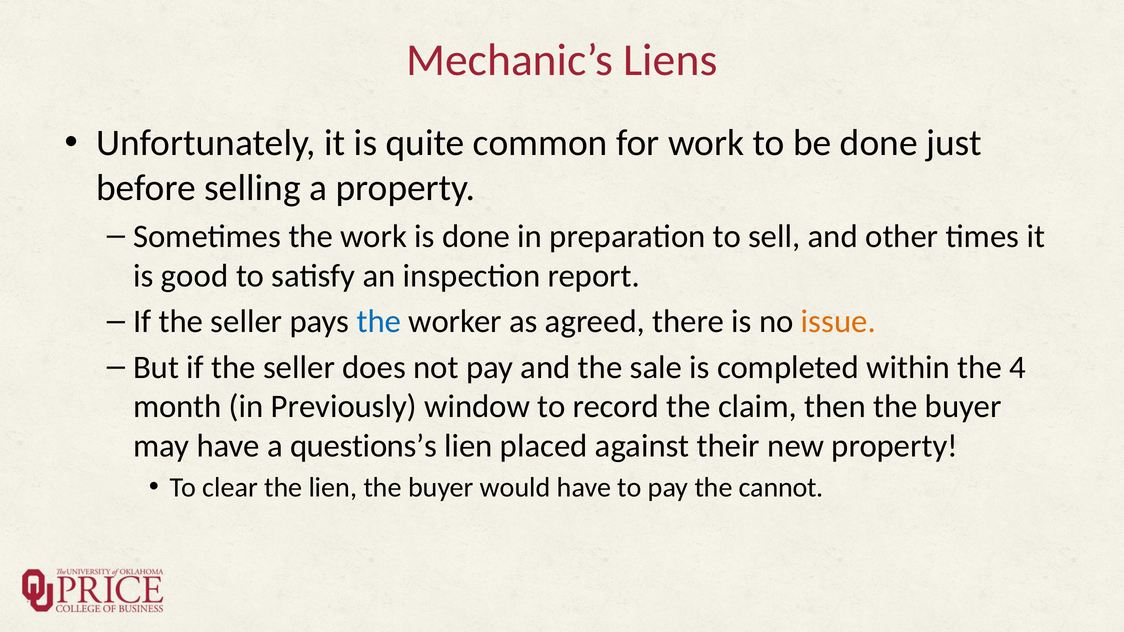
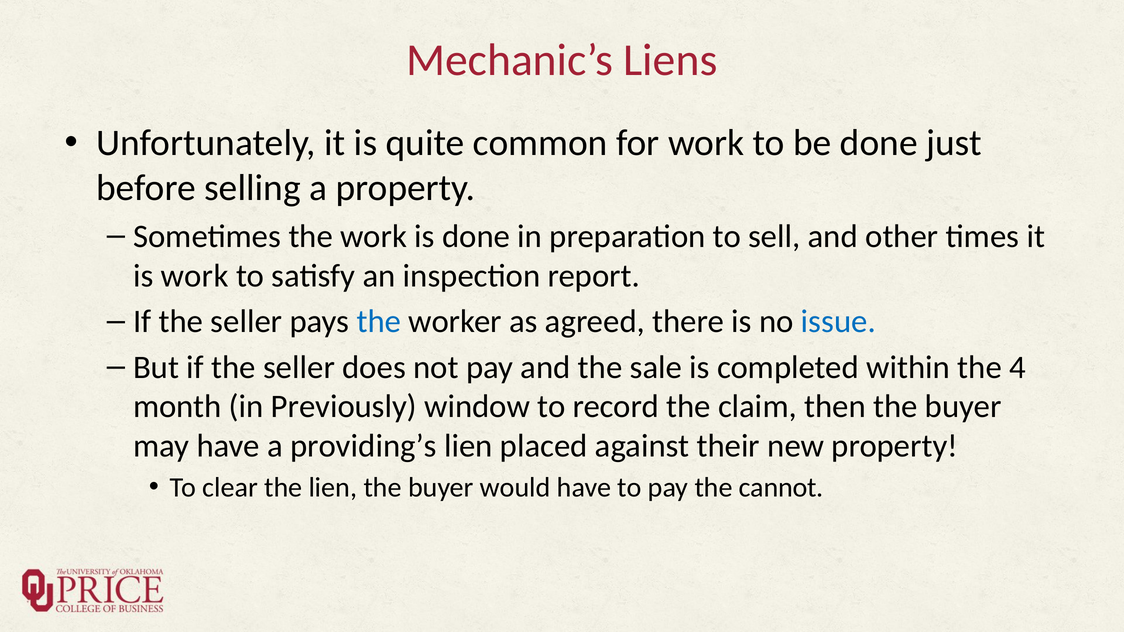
is good: good -> work
issue colour: orange -> blue
questions’s: questions’s -> providing’s
